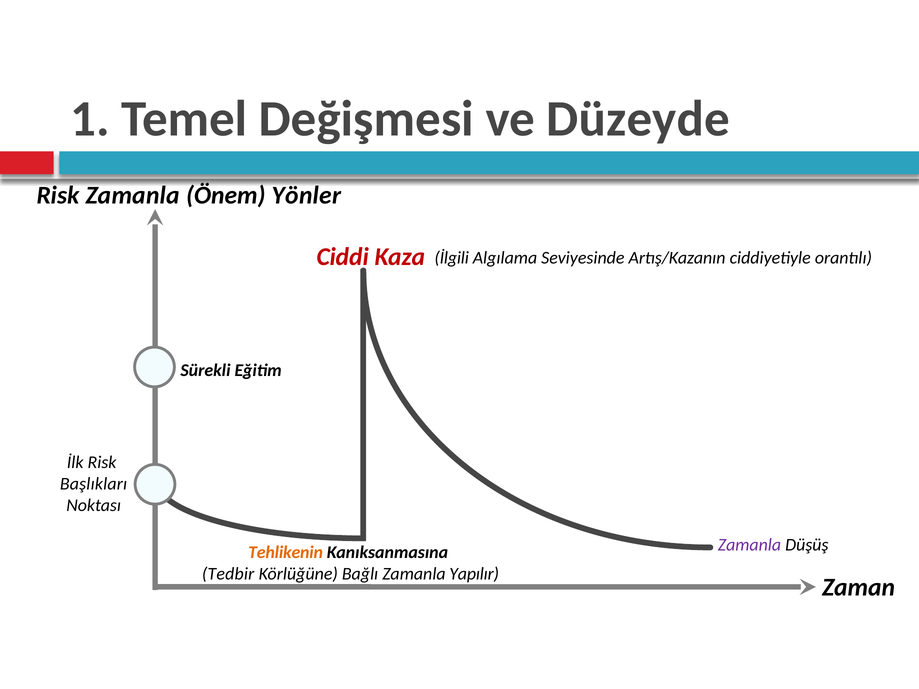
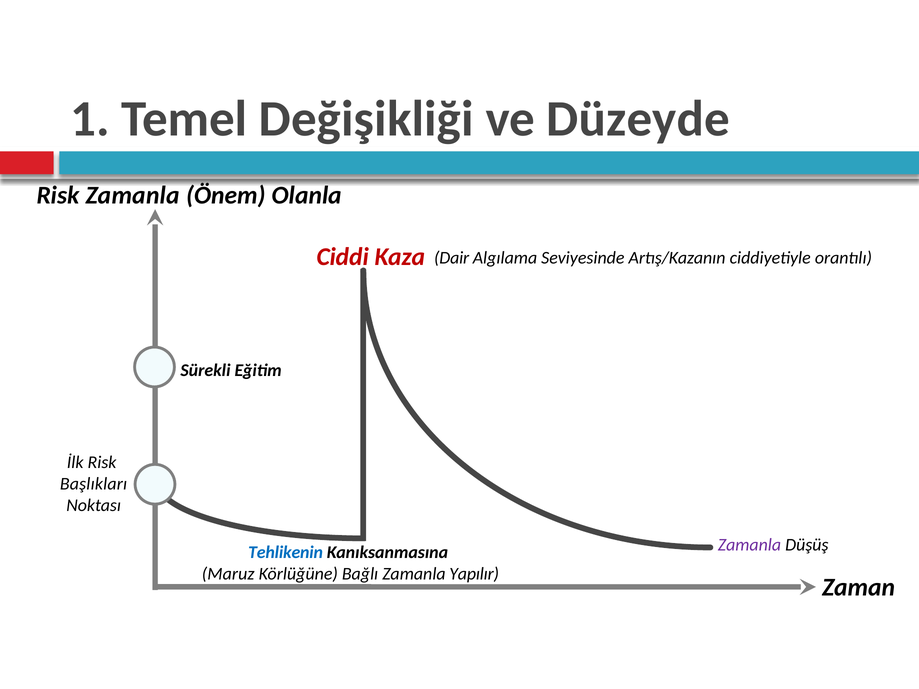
Değişmesi: Değişmesi -> Değişikliği
Yönler: Yönler -> Olanla
İlgili: İlgili -> Dair
Tehlikenin colour: orange -> blue
Tedbir: Tedbir -> Maruz
